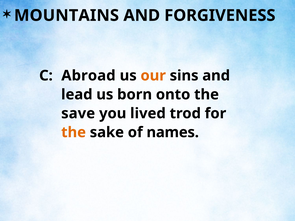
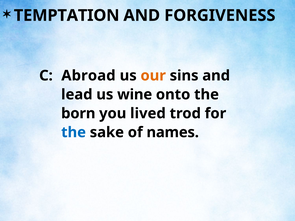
MOUNTAINS: MOUNTAINS -> TEMPTATION
born: born -> wine
save: save -> born
the at (74, 132) colour: orange -> blue
